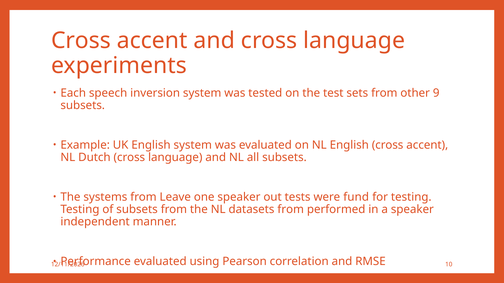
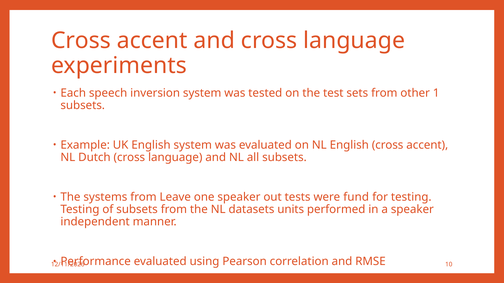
9: 9 -> 1
datasets from: from -> units
